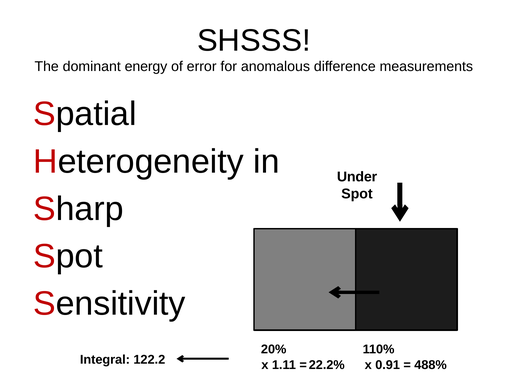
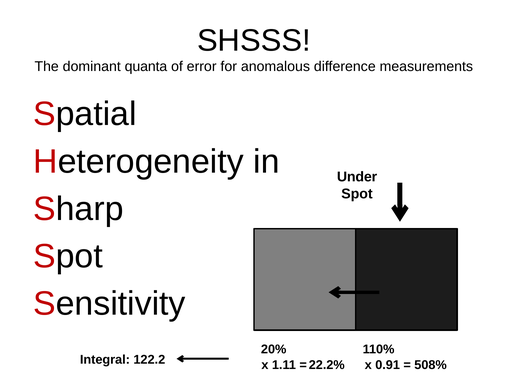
energy: energy -> quanta
488%: 488% -> 508%
